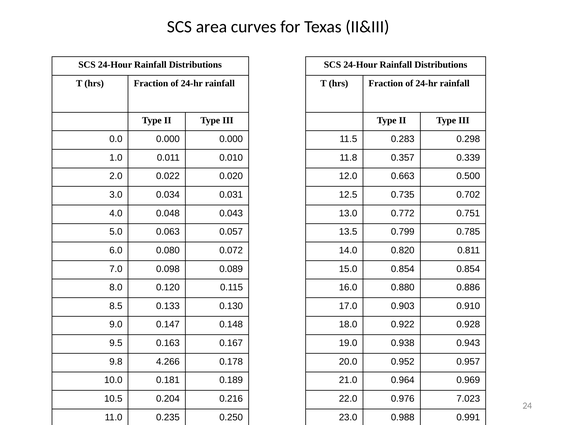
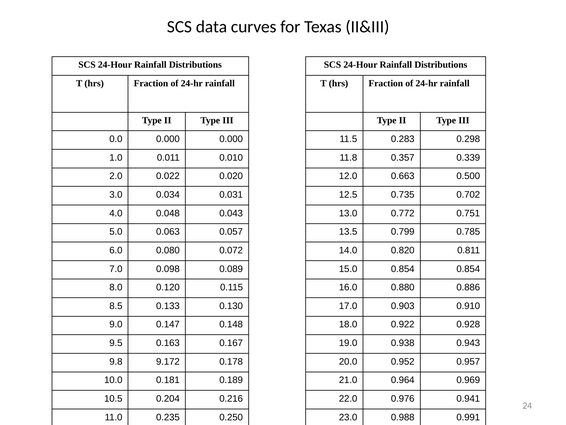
area: area -> data
4.266: 4.266 -> 9.172
7.023: 7.023 -> 0.941
